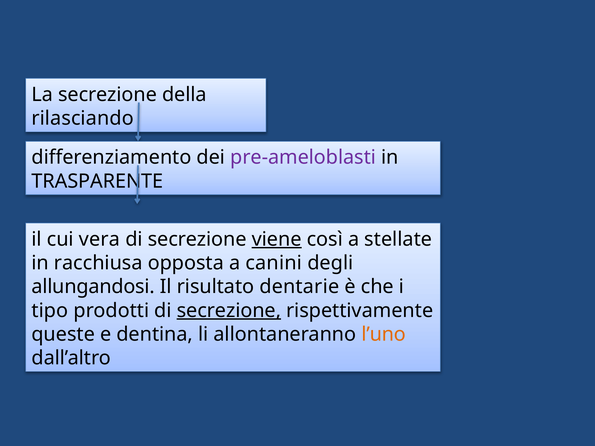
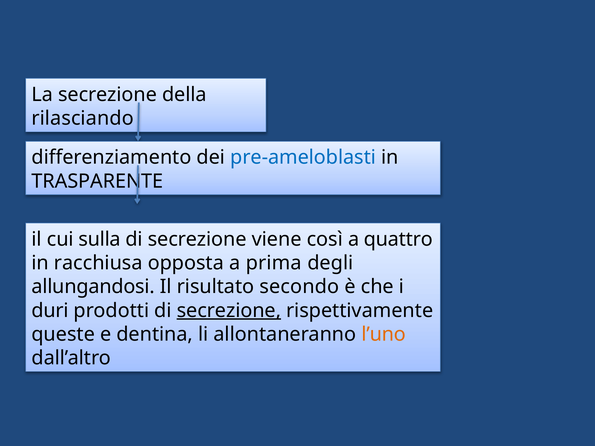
pre-ameloblasti colour: purple -> blue
vera: vera -> sulla
viene underline: present -> none
stellate: stellate -> quattro
canini: canini -> prima
dentarie: dentarie -> secondo
tipo: tipo -> duri
